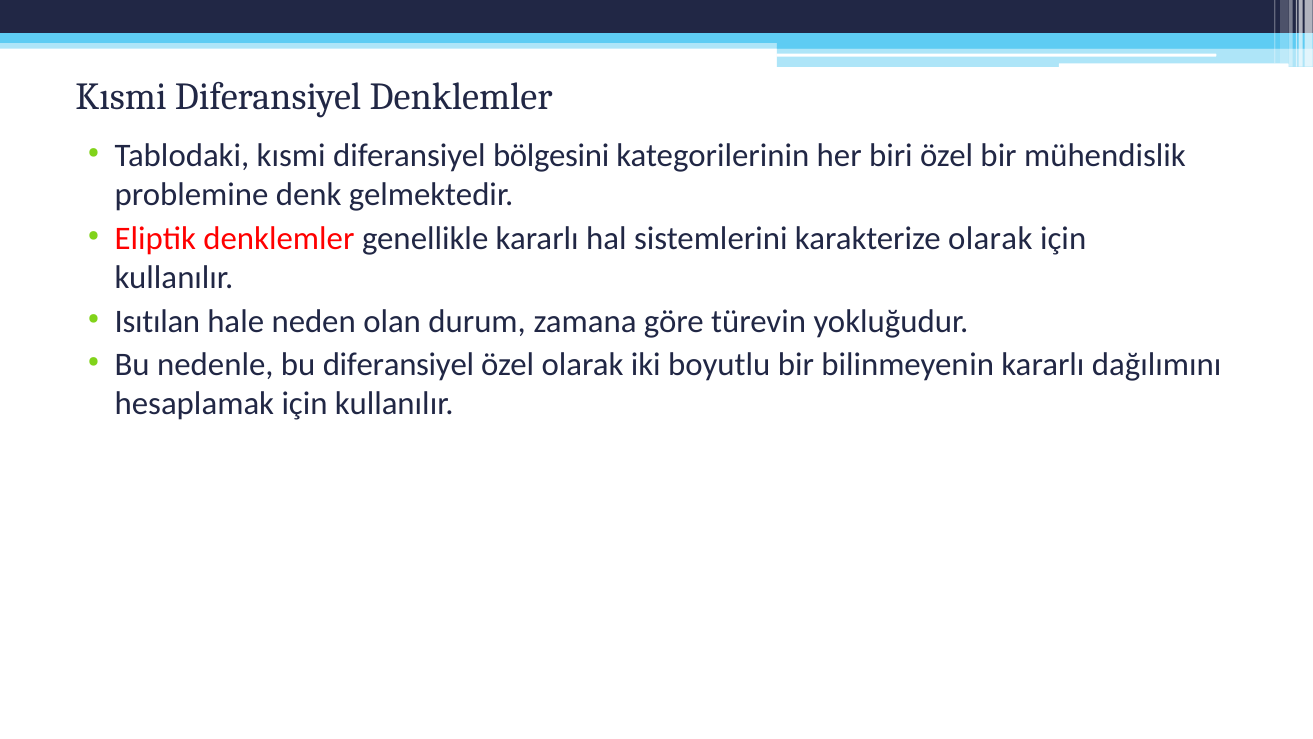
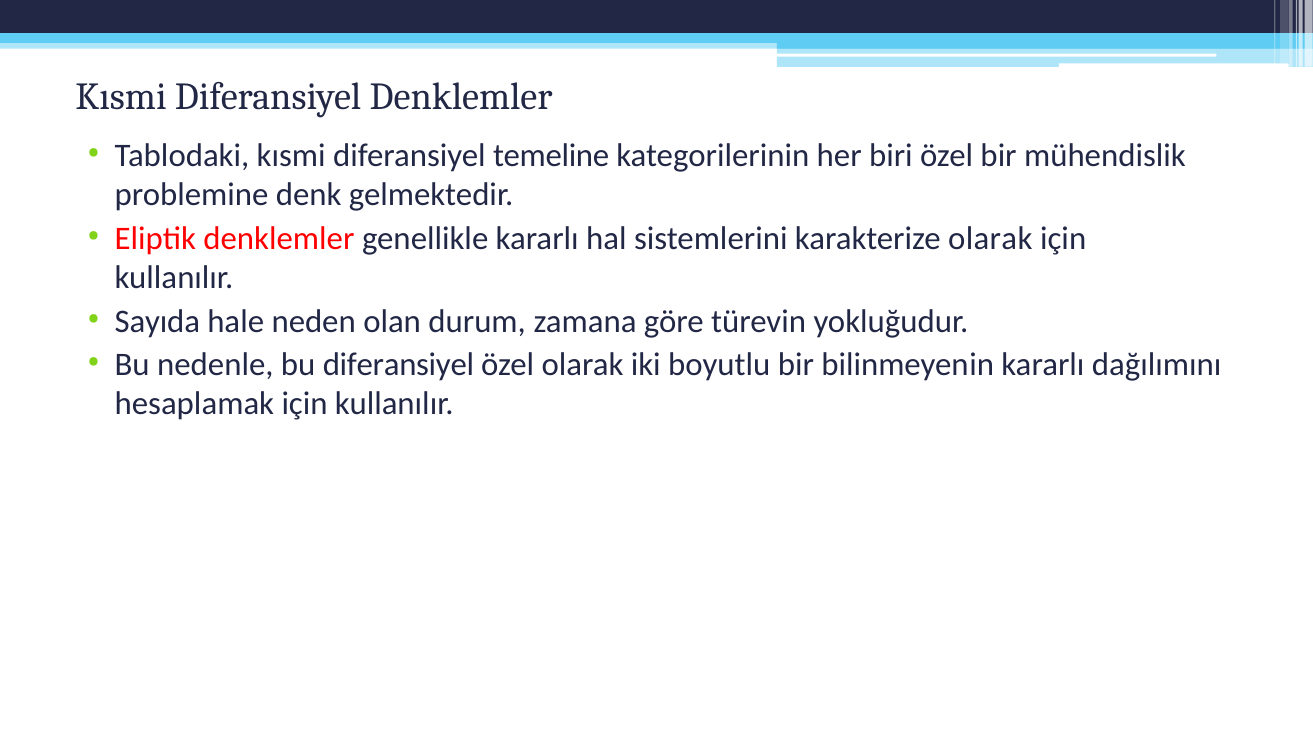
bölgesini: bölgesini -> temeline
Isıtılan: Isıtılan -> Sayıda
